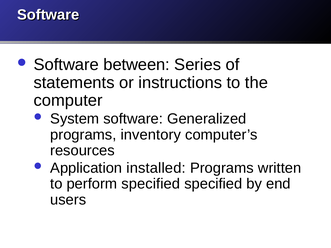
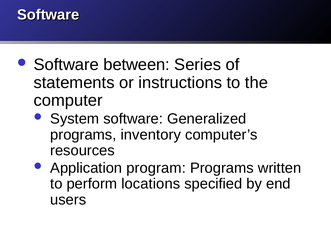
installed: installed -> program
perform specified: specified -> locations
